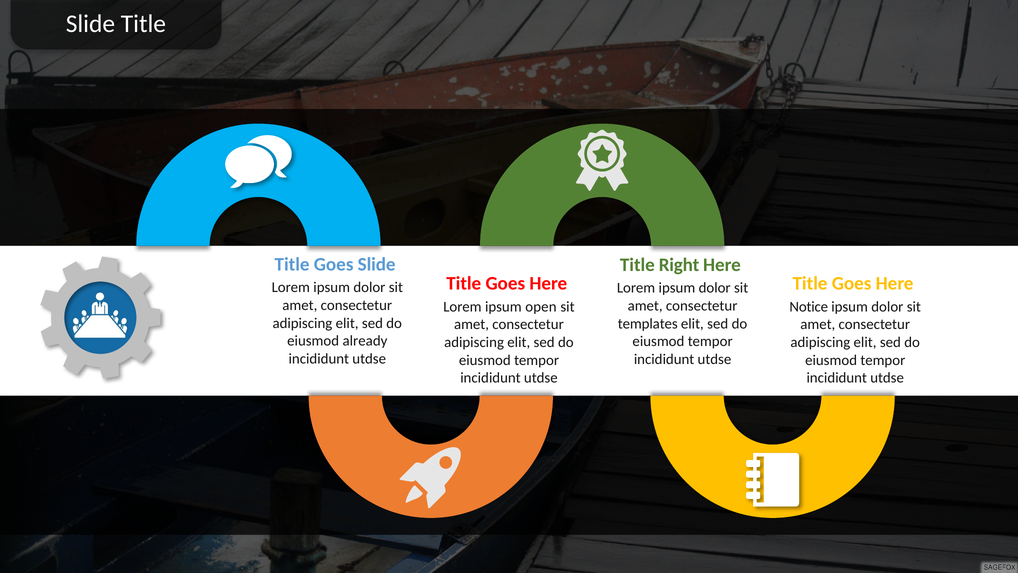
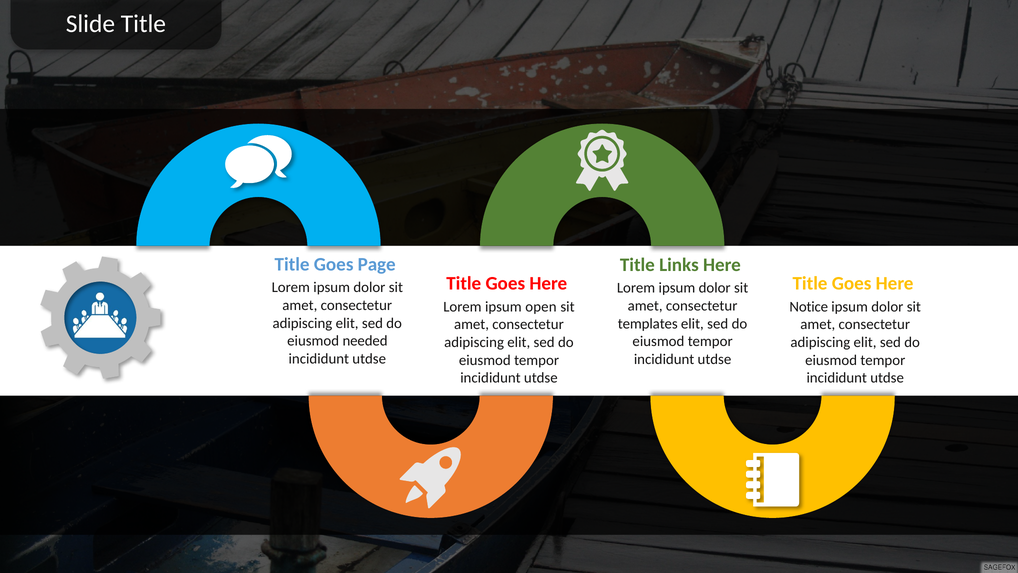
Goes Slide: Slide -> Page
Right: Right -> Links
already: already -> needed
